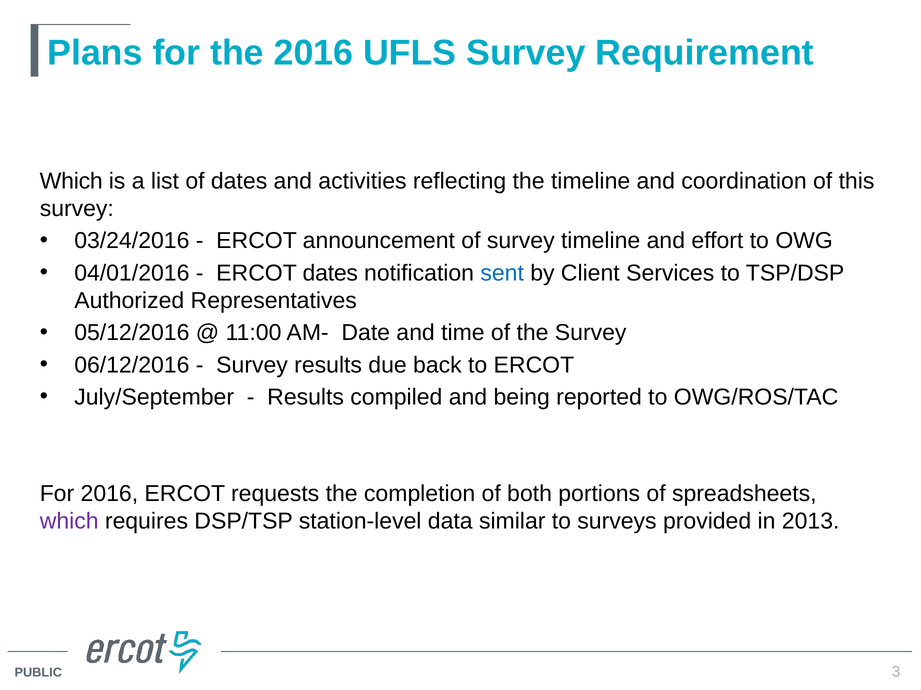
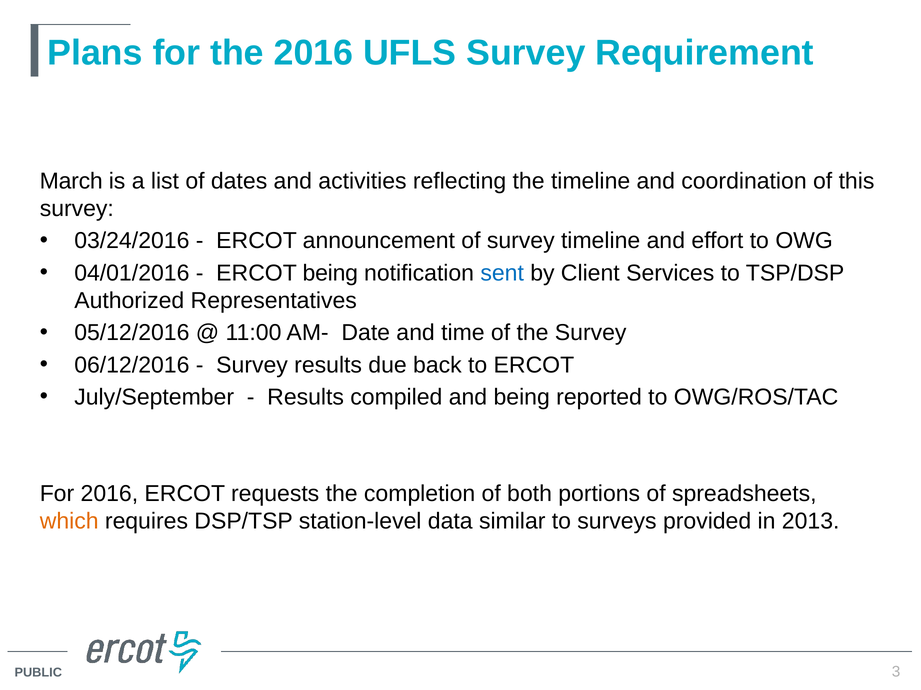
Which at (71, 181): Which -> March
ERCOT dates: dates -> being
which at (69, 522) colour: purple -> orange
